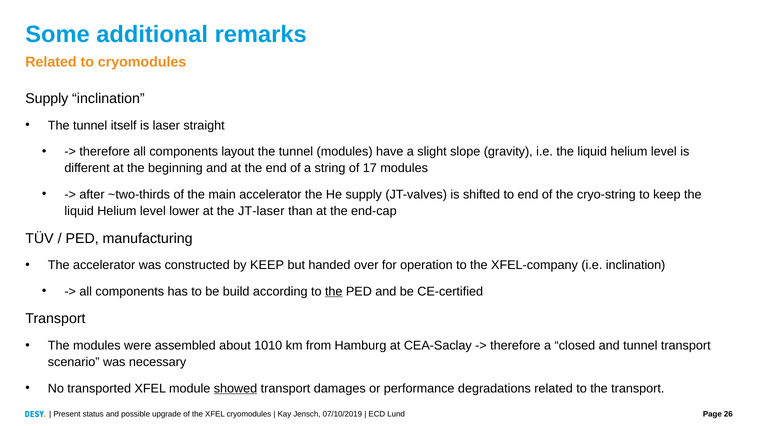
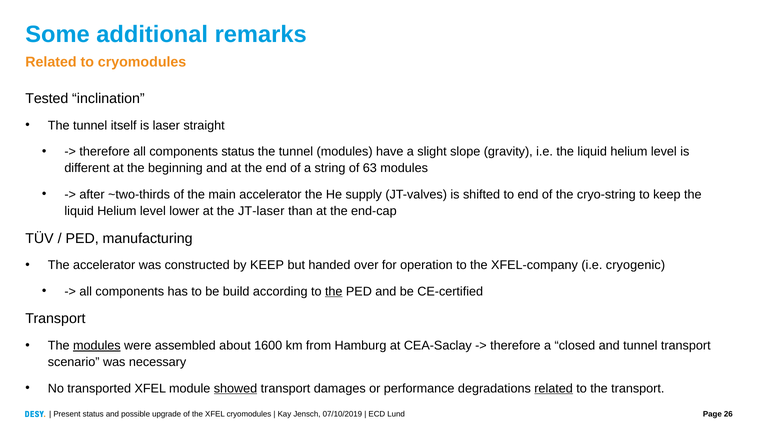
Supply at (47, 99): Supply -> Tested
components layout: layout -> status
17: 17 -> 63
i.e inclination: inclination -> cryogenic
modules at (97, 346) underline: none -> present
1010: 1010 -> 1600
related at (554, 389) underline: none -> present
